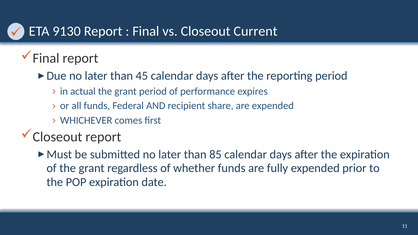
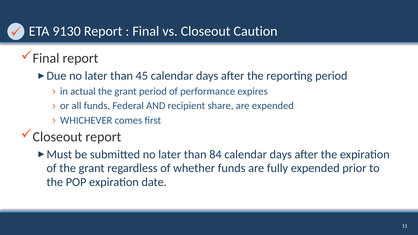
Current: Current -> Caution
85: 85 -> 84
